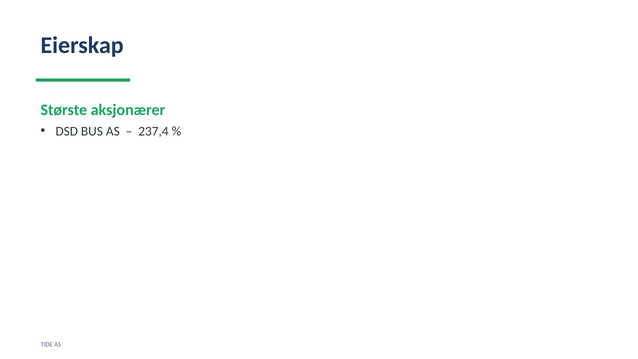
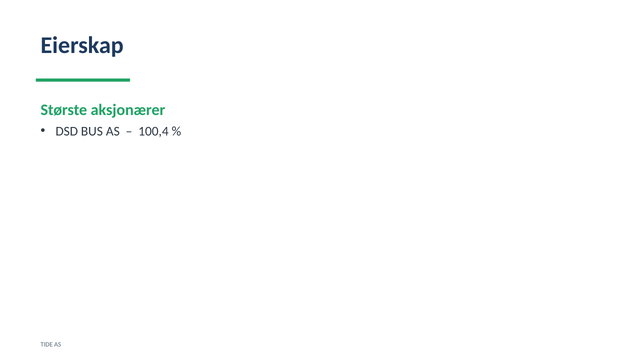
237,4: 237,4 -> 100,4
